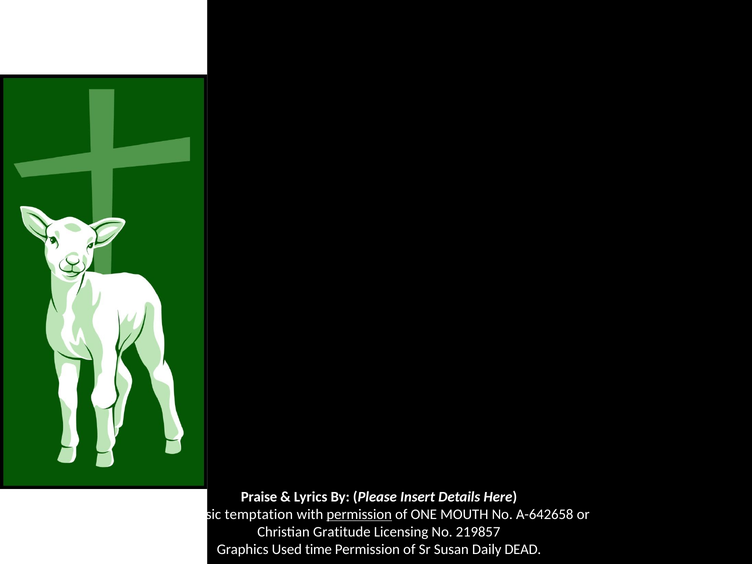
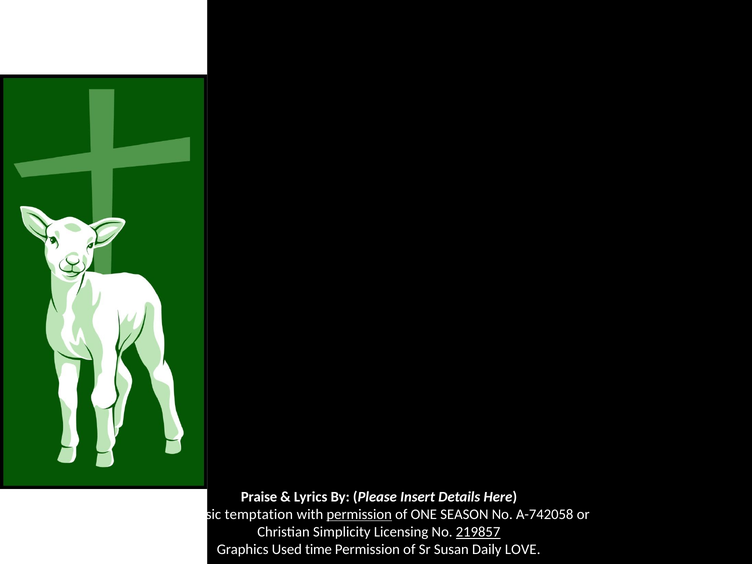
MOUTH: MOUTH -> SEASON
A-642658: A-642658 -> A-742058
Gratitude: Gratitude -> Simplicity
219857 underline: none -> present
DEAD: DEAD -> LOVE
